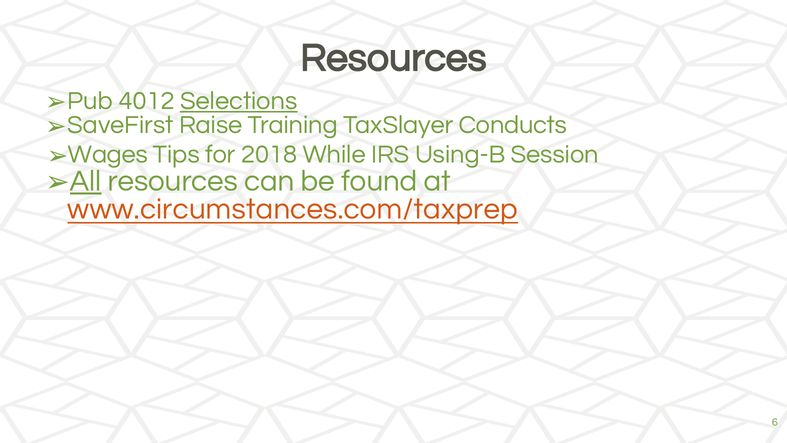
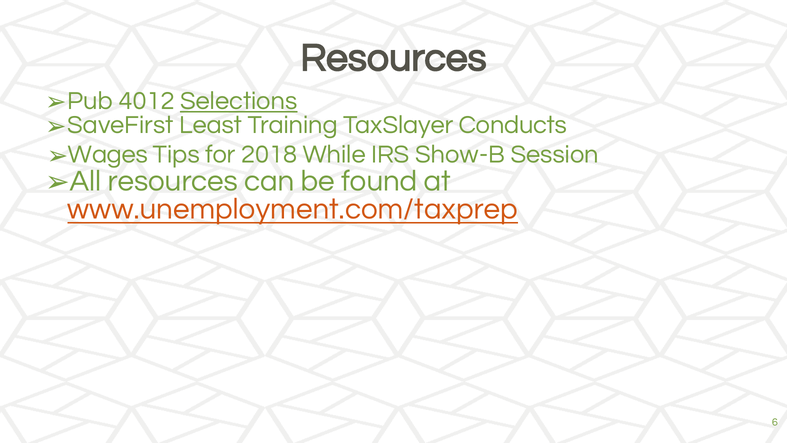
Raise: Raise -> Least
Using-B: Using-B -> Show-B
All underline: present -> none
www.circumstances.com/taxprep: www.circumstances.com/taxprep -> www.unemployment.com/taxprep
